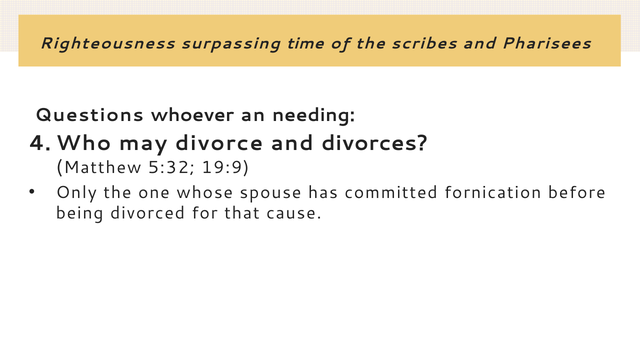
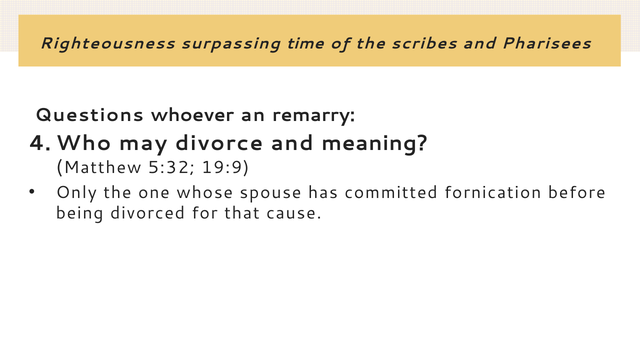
needing: needing -> remarry
divorces: divorces -> meaning
